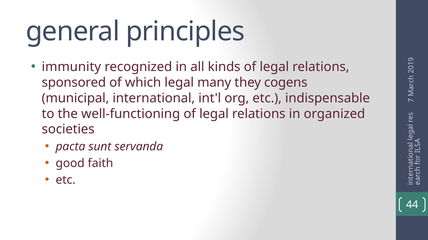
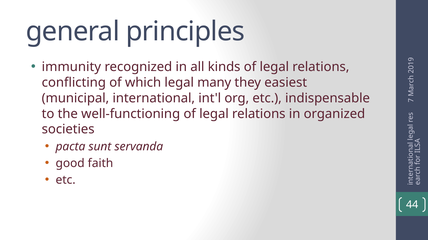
sponsored: sponsored -> conflicting
cogens: cogens -> easiest
